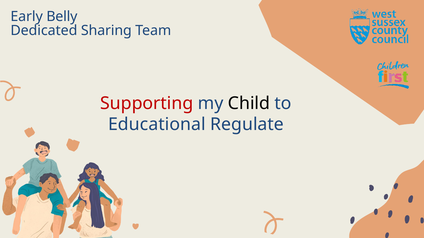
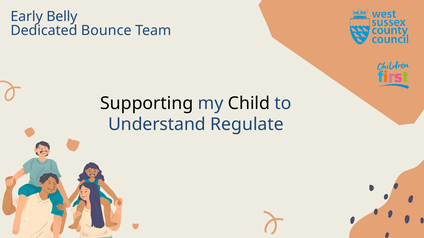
Sharing: Sharing -> Bounce
Supporting colour: red -> black
Educational: Educational -> Understand
